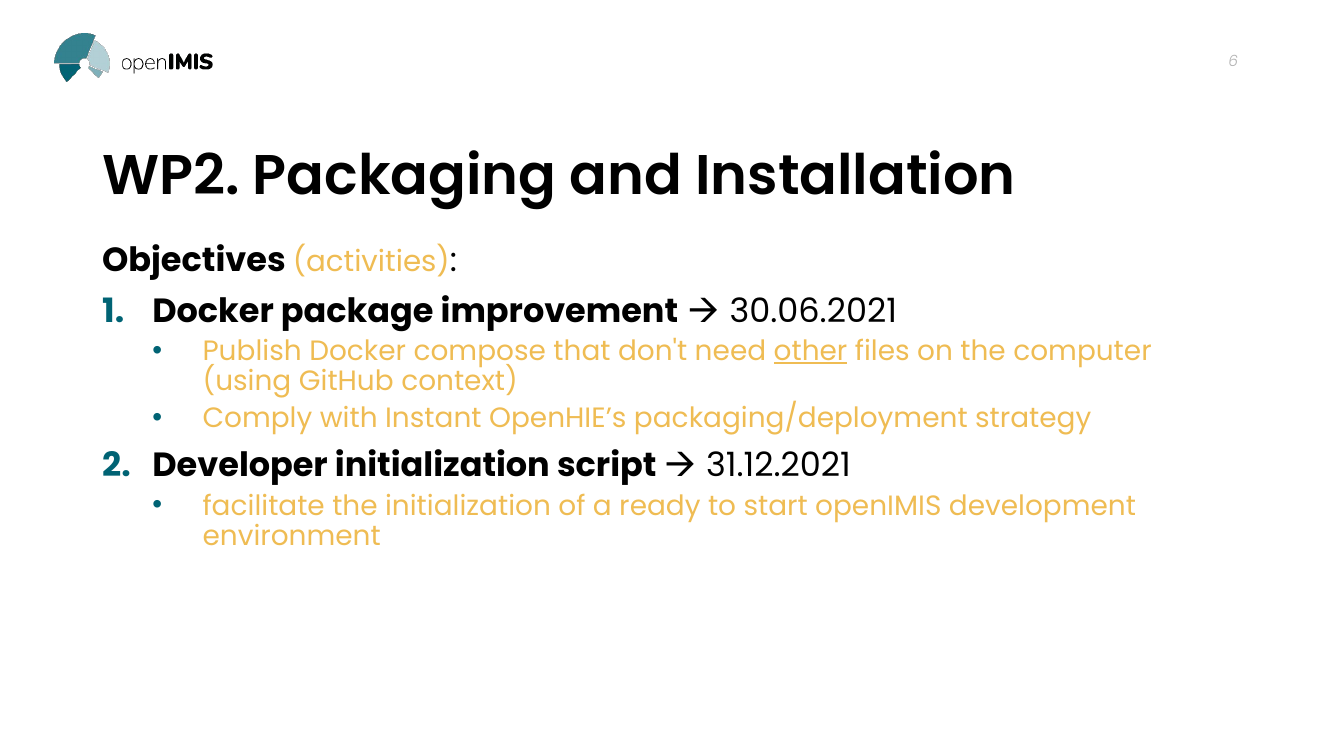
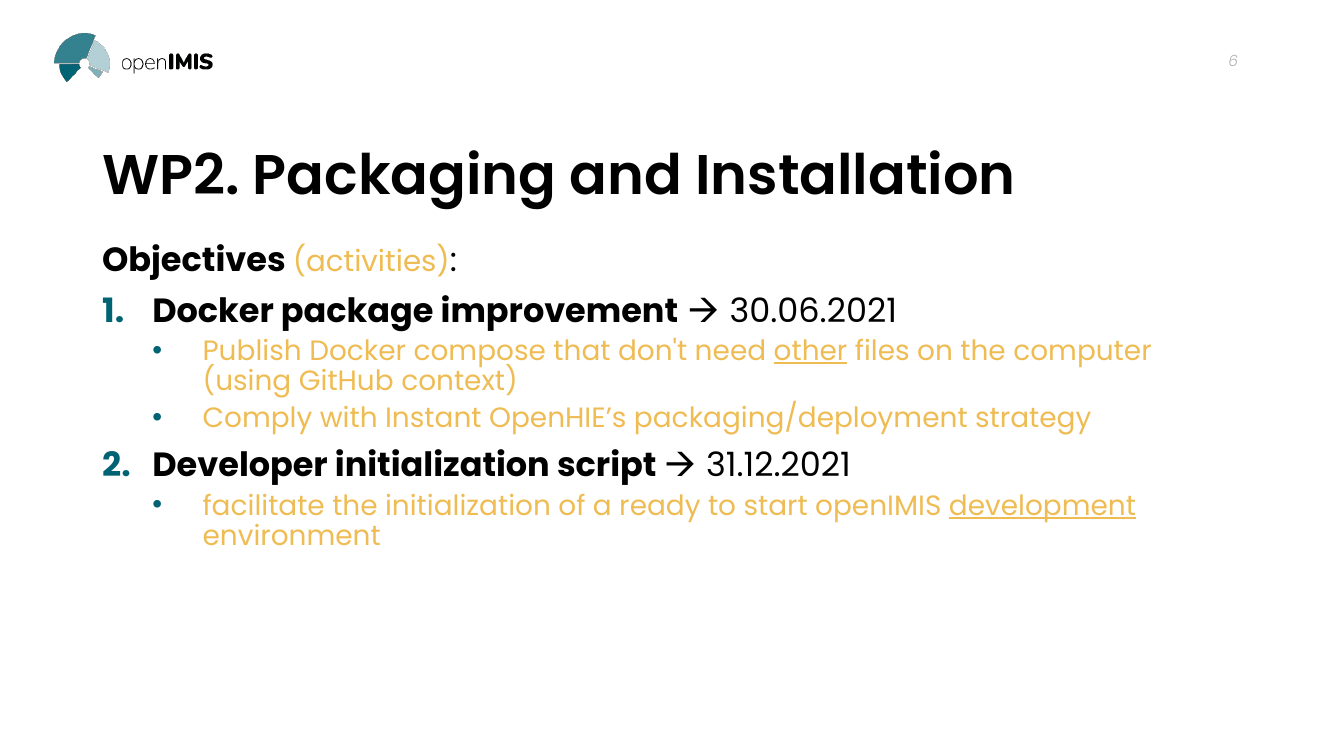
development underline: none -> present
